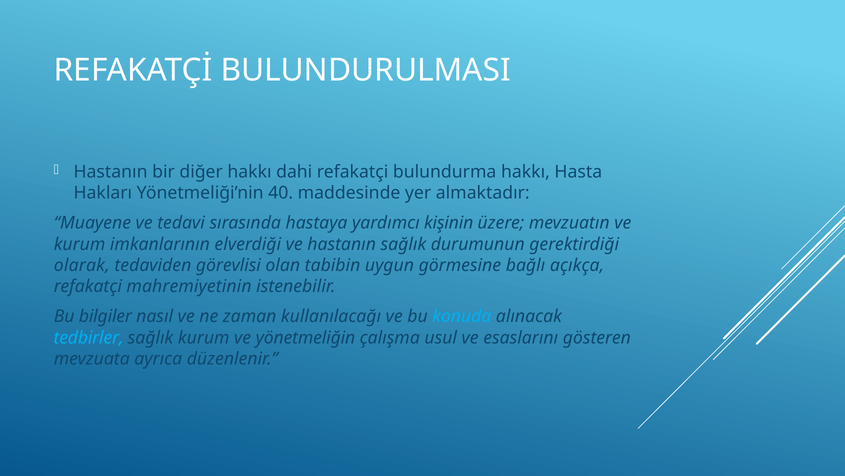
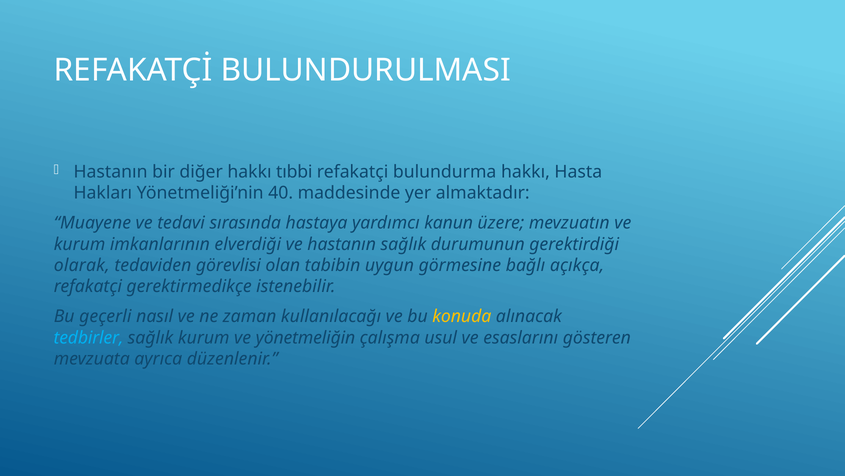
dahi: dahi -> tıbbi
kişinin: kişinin -> kanun
mahremiyetinin: mahremiyetinin -> gerektirmedikçe
bilgiler: bilgiler -> geçerli
konuda colour: light blue -> yellow
